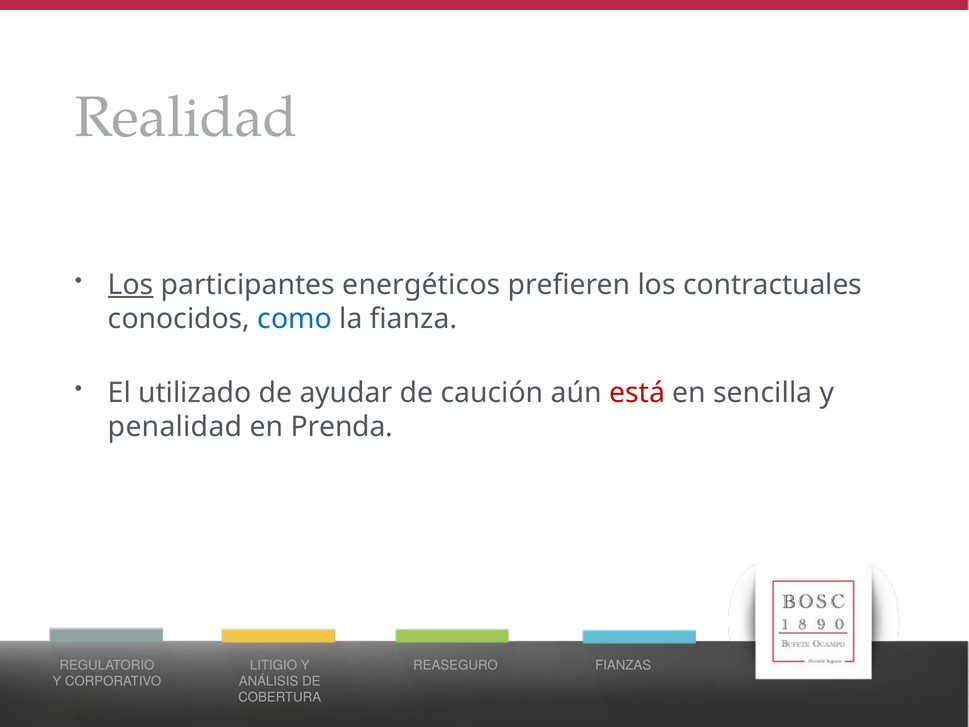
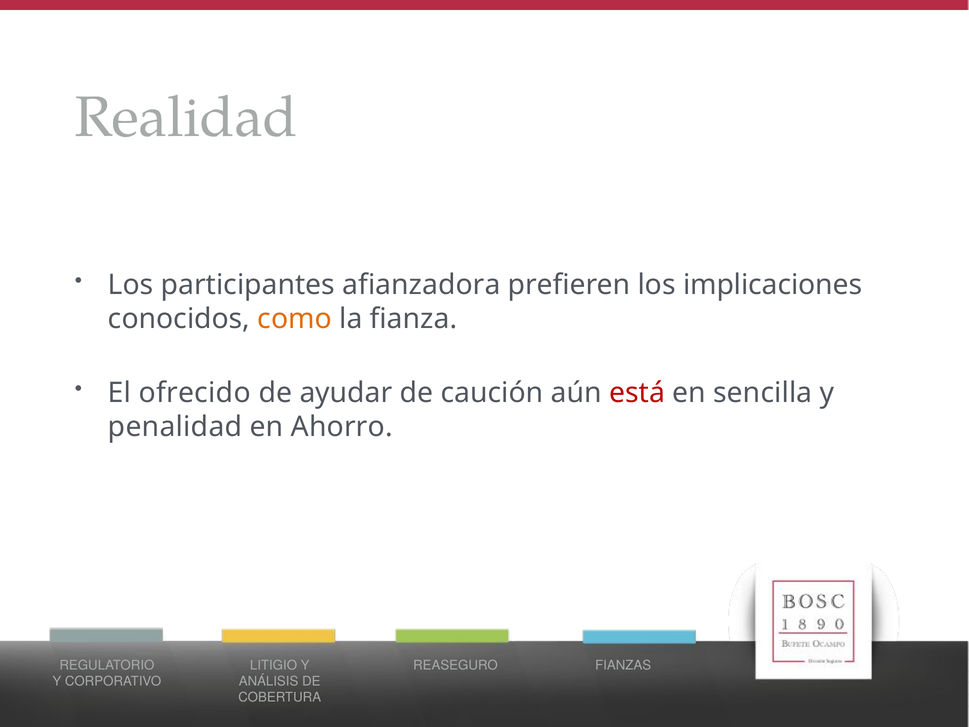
Los at (131, 285) underline: present -> none
energéticos: energéticos -> afianzadora
contractuales: contractuales -> implicaciones
como colour: blue -> orange
utilizado: utilizado -> ofrecido
Prenda: Prenda -> Ahorro
